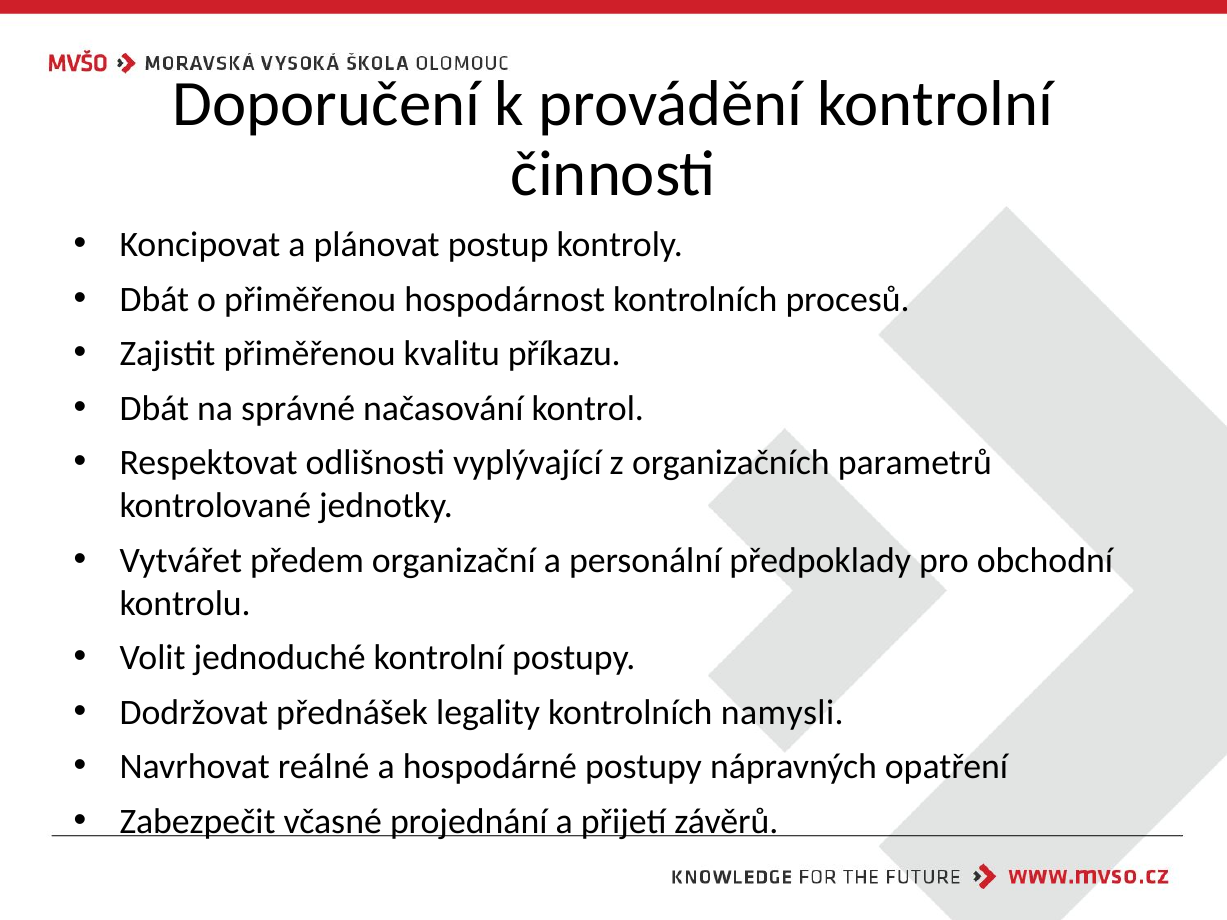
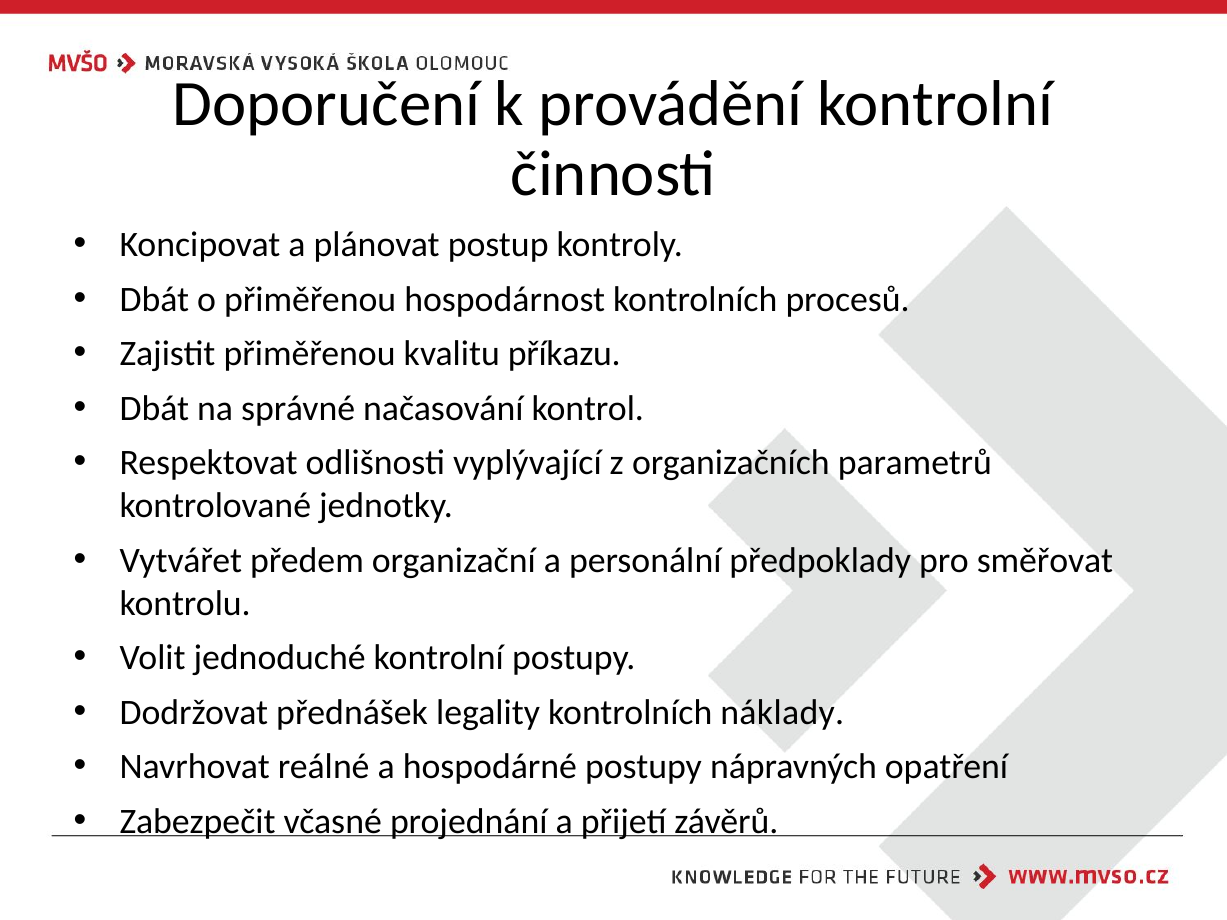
obchodní: obchodní -> směřovat
namysli: namysli -> náklady
